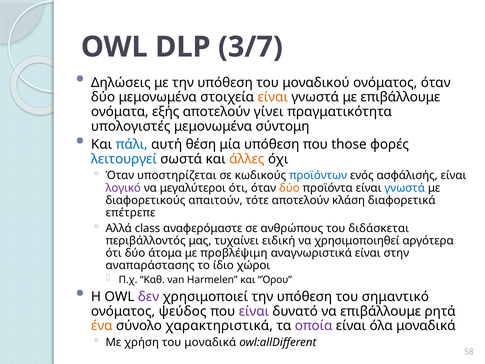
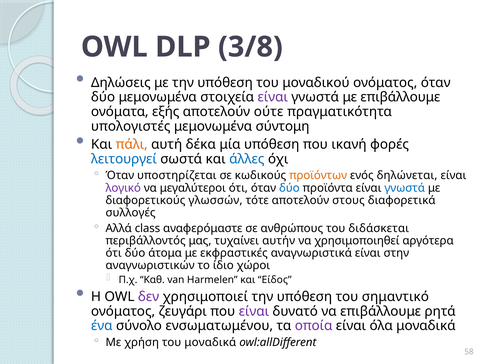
3/7: 3/7 -> 3/8
είναι at (273, 97) colour: orange -> purple
γίνει: γίνει -> ούτε
πάλι colour: blue -> orange
θέση: θέση -> δέκα
those: those -> ικανή
άλλες colour: orange -> blue
προϊόντων colour: blue -> orange
ασφάλισής: ασφάλισής -> δηλώνεται
δύο at (289, 188) colour: orange -> blue
απαιτούν: απαιτούν -> γλωσσών
κλάση: κλάση -> στους
επέτρεπε: επέτρεπε -> συλλογές
ειδική: ειδική -> αυτήν
προβλέψιμη: προβλέψιμη -> εκφραστικές
αναπαράστασης: αναπαράστασης -> αναγνωριστικών
Όρου: Όρου -> Είδος
ψεύδος: ψεύδος -> ζευγάρι
ένα colour: orange -> blue
χαρακτηριστικά: χαρακτηριστικά -> ενσωματωμένου
